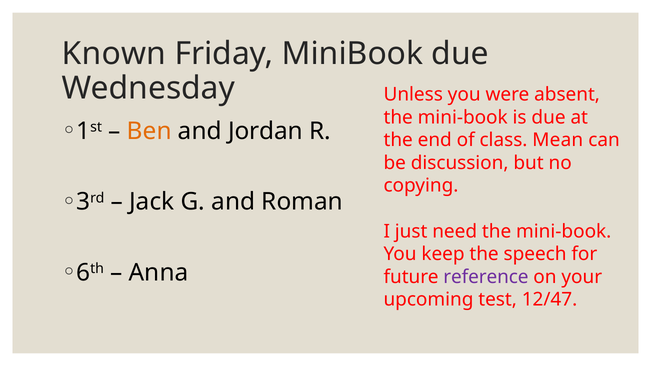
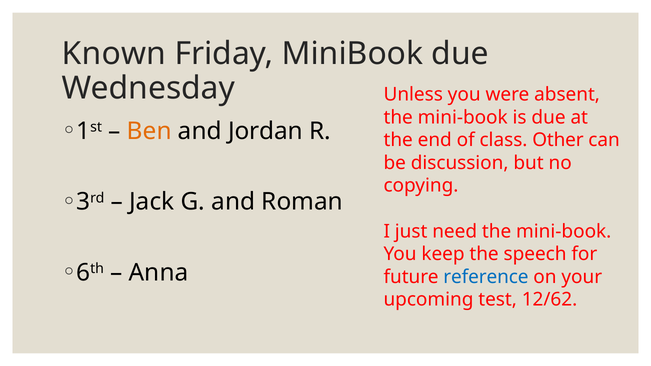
Mean: Mean -> Other
reference colour: purple -> blue
12/47: 12/47 -> 12/62
